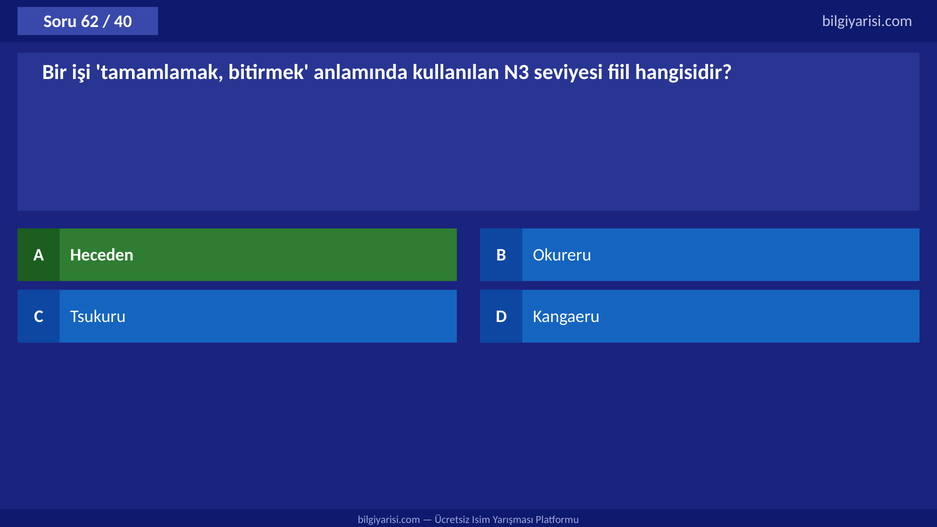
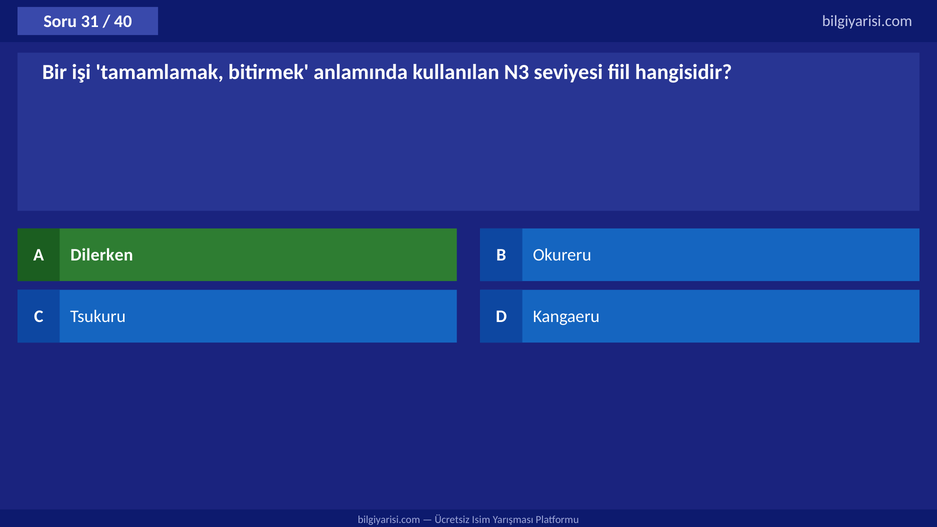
62: 62 -> 31
Heceden: Heceden -> Dilerken
